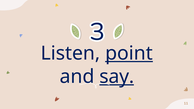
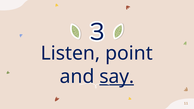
point underline: present -> none
